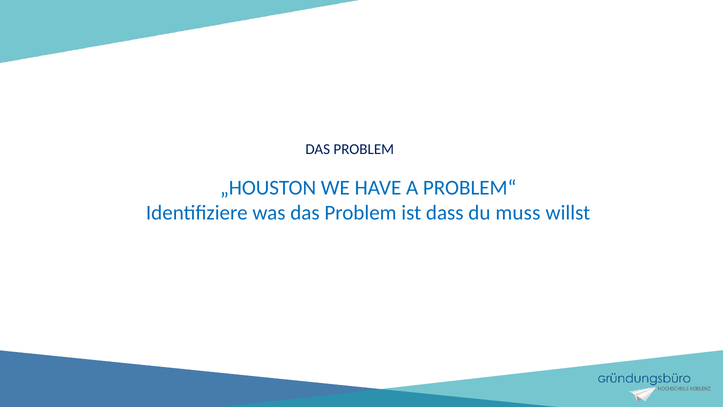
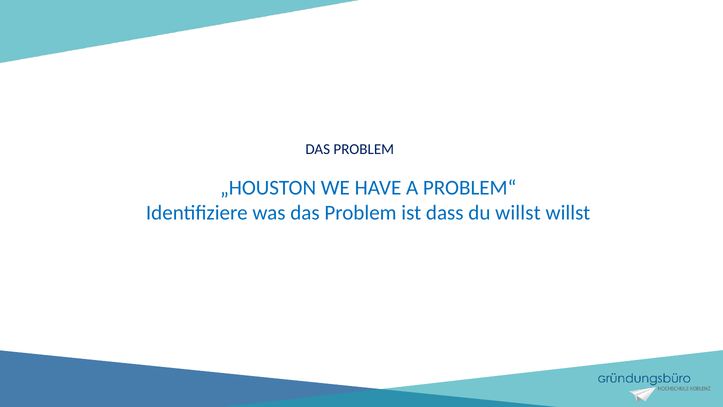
du muss: muss -> willst
